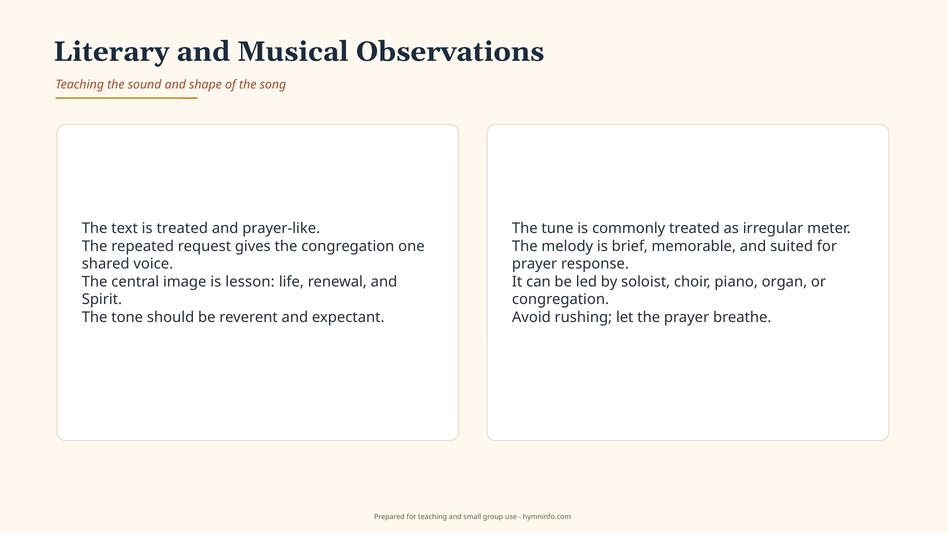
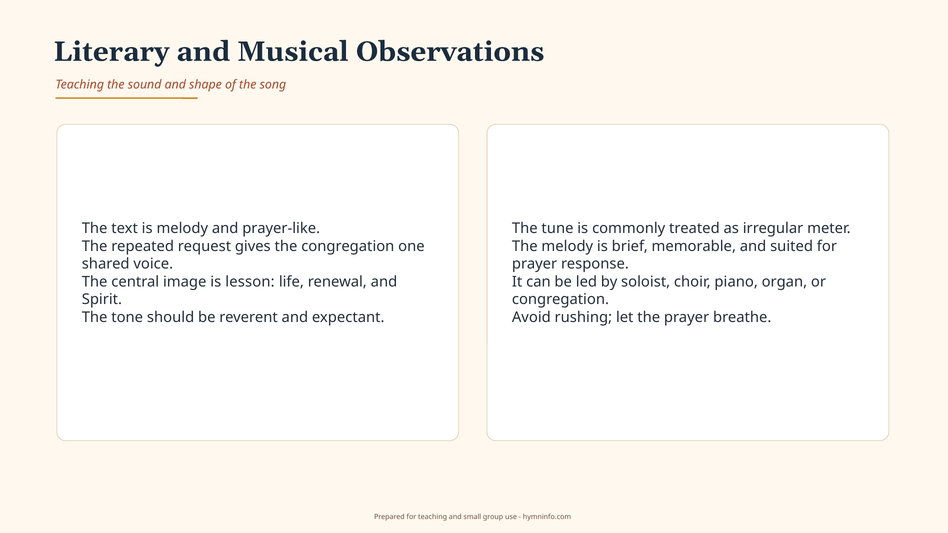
is treated: treated -> melody
